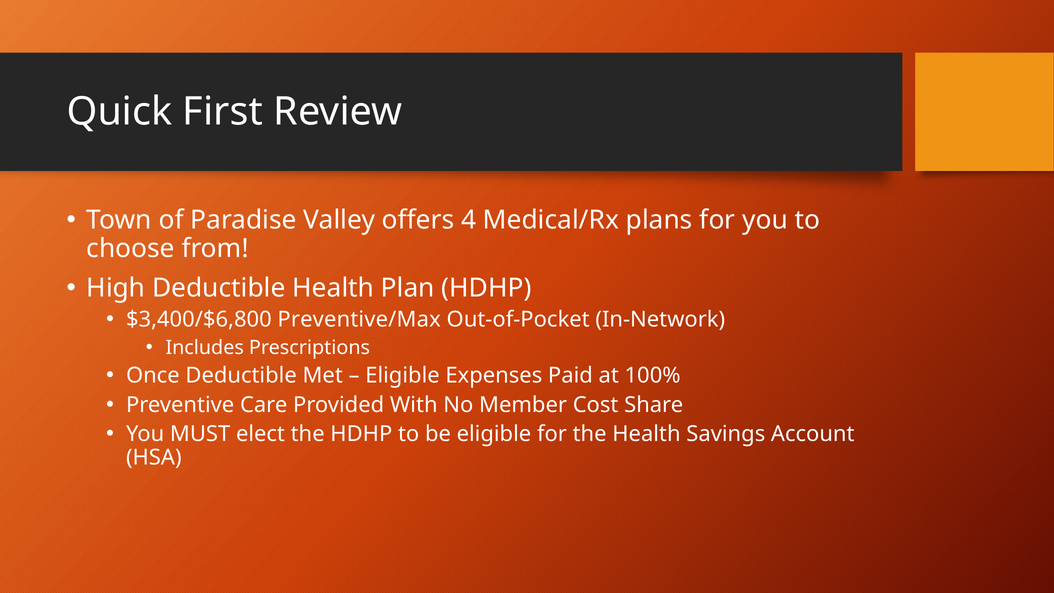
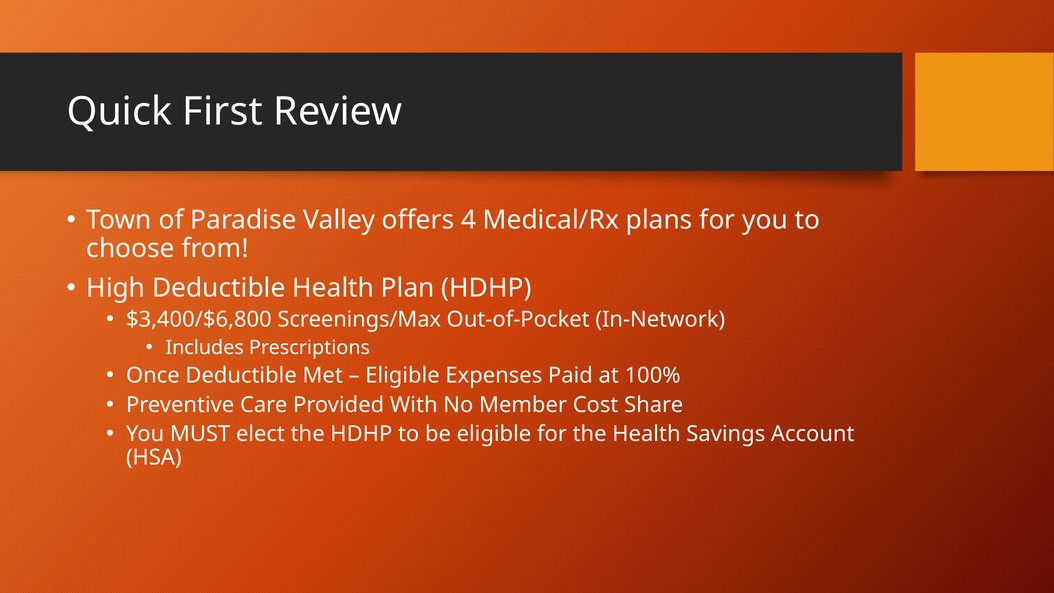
Preventive/Max: Preventive/Max -> Screenings/Max
